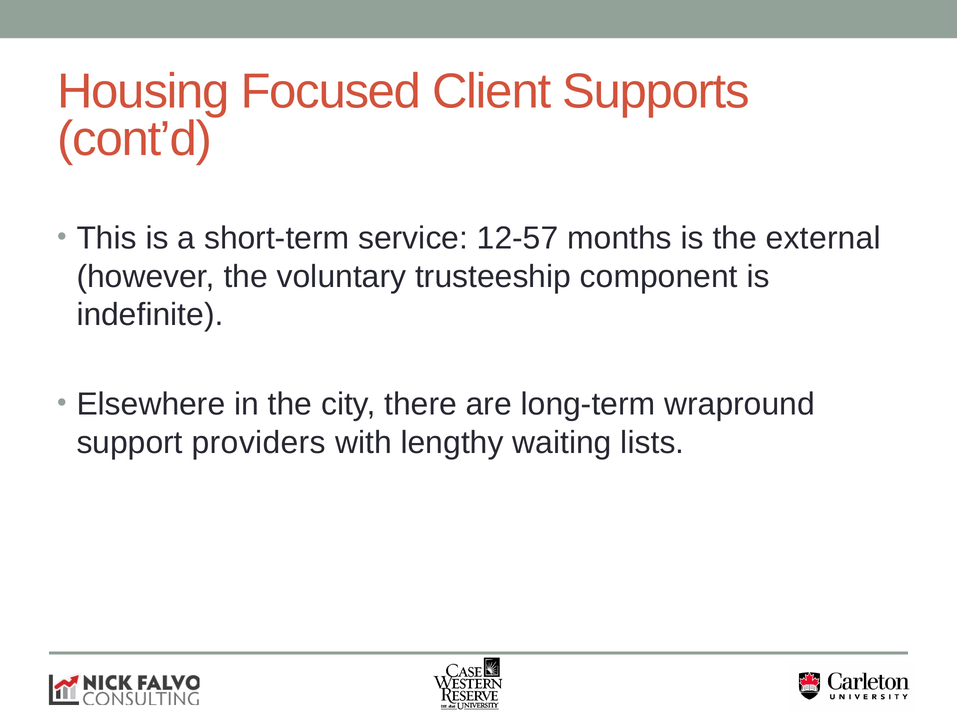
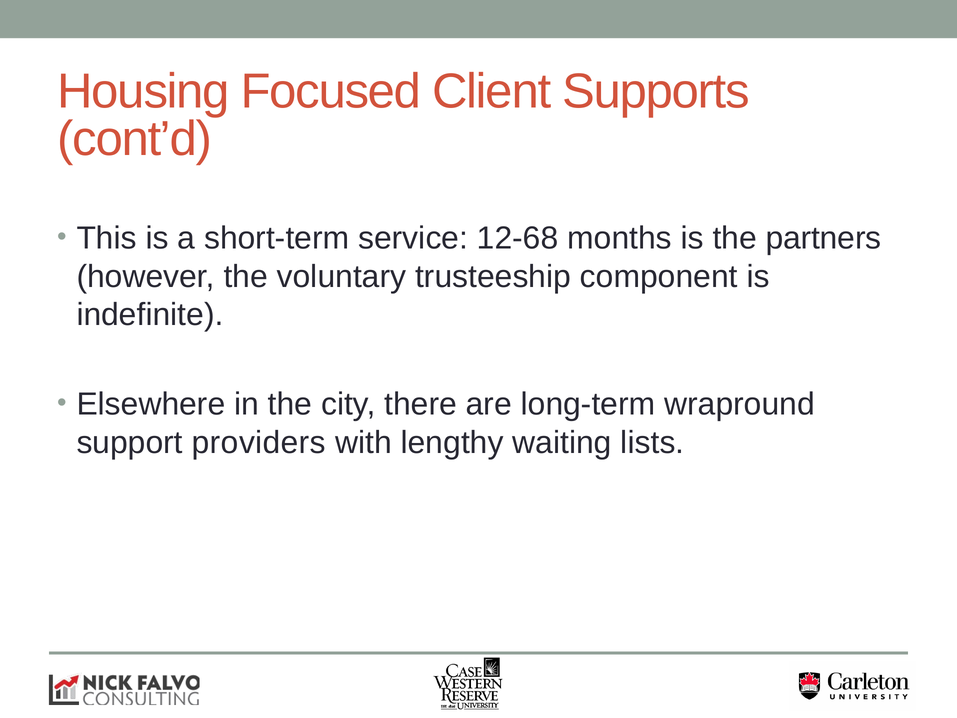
12-57: 12-57 -> 12-68
external: external -> partners
